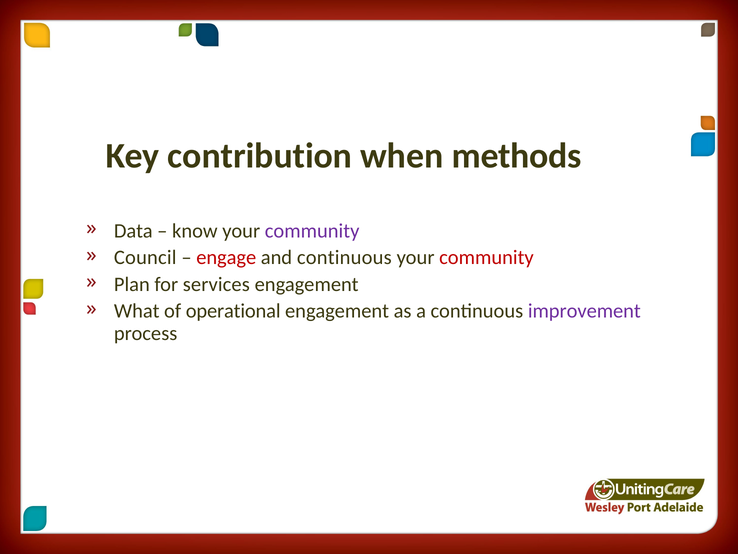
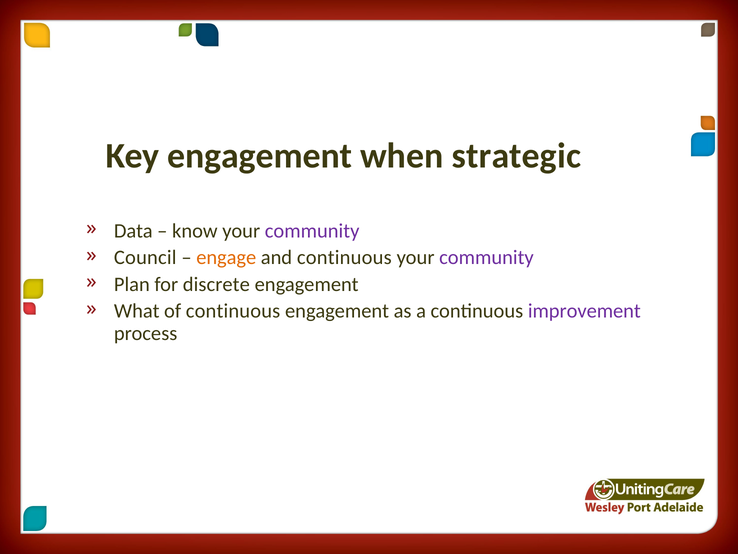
Key contribution: contribution -> engagement
methods: methods -> strategic
engage colour: red -> orange
community at (486, 257) colour: red -> purple
services: services -> discrete
of operational: operational -> continuous
